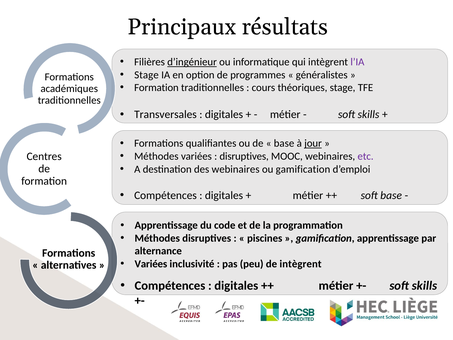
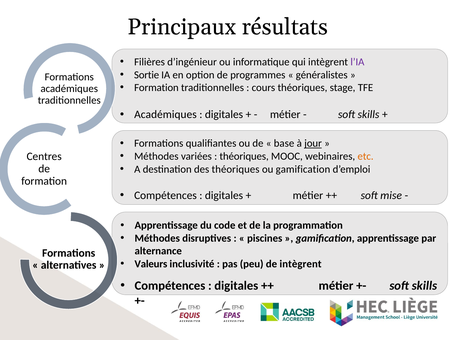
d’ingénieur underline: present -> none
Stage at (146, 75): Stage -> Sortie
Transversales at (165, 114): Transversales -> Académiques
disruptives at (244, 156): disruptives -> théoriques
etc colour: purple -> orange
des webinaires: webinaires -> théoriques
soft base: base -> mise
Variées at (151, 264): Variées -> Valeurs
